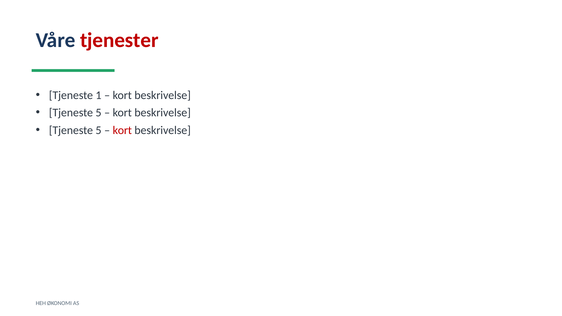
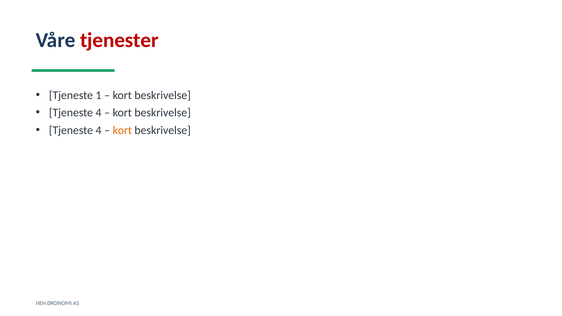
5 at (99, 113): 5 -> 4
5 at (99, 130): 5 -> 4
kort at (122, 130) colour: red -> orange
